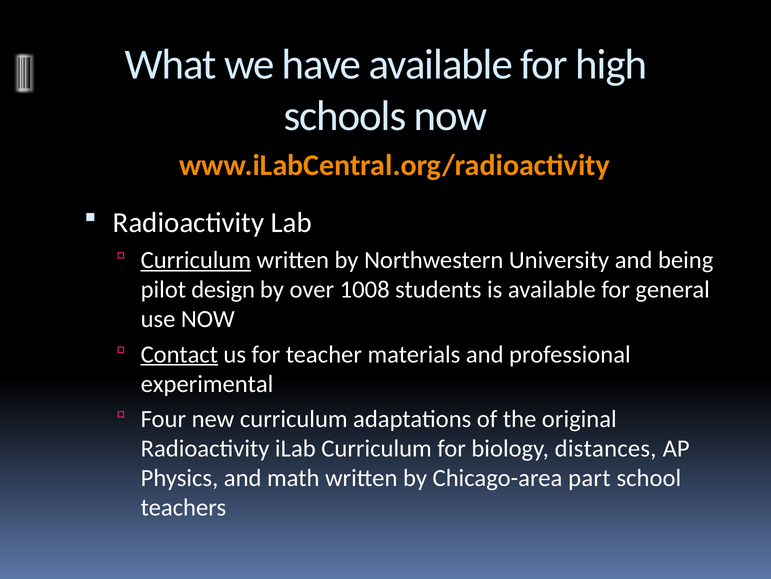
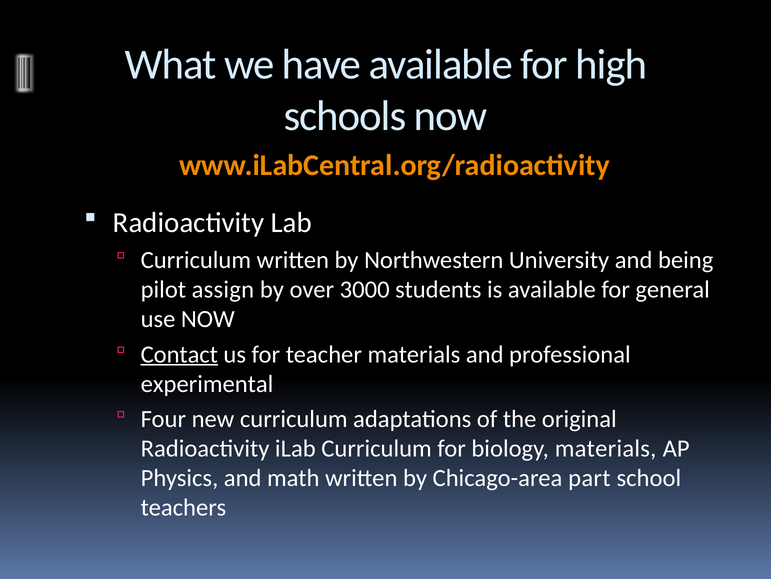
Curriculum at (196, 260) underline: present -> none
design: design -> assign
1008: 1008 -> 3000
biology distances: distances -> materials
